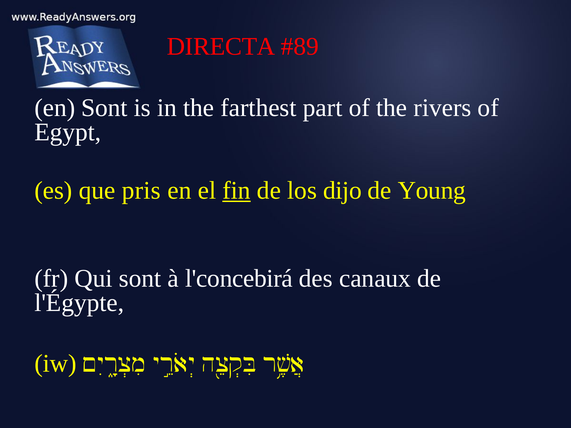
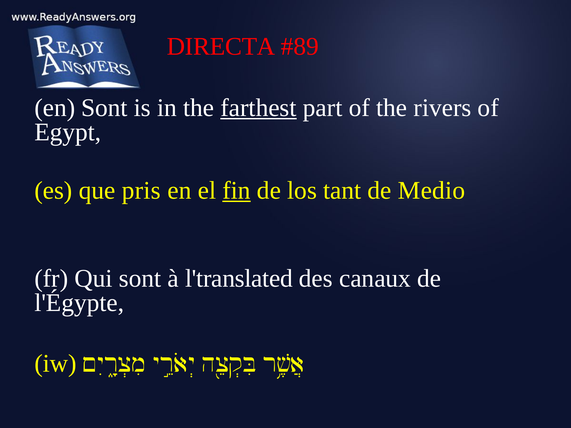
farthest underline: none -> present
dijo: dijo -> tant
Young: Young -> Medio
l'concebirá: l'concebirá -> l'translated
